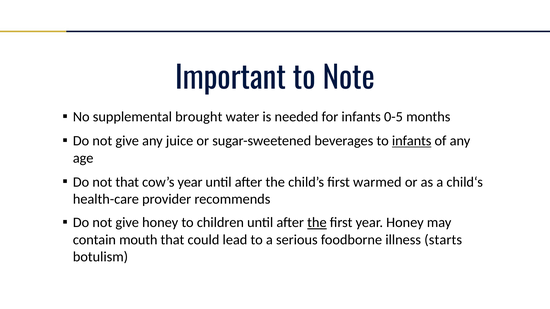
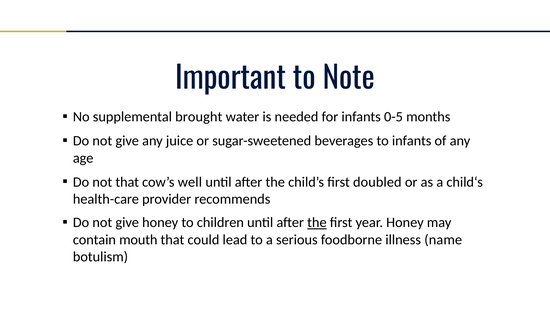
infants at (412, 141) underline: present -> none
cow’s year: year -> well
warmed: warmed -> doubled
starts: starts -> name
